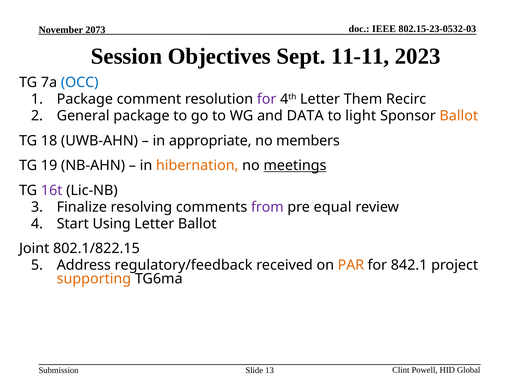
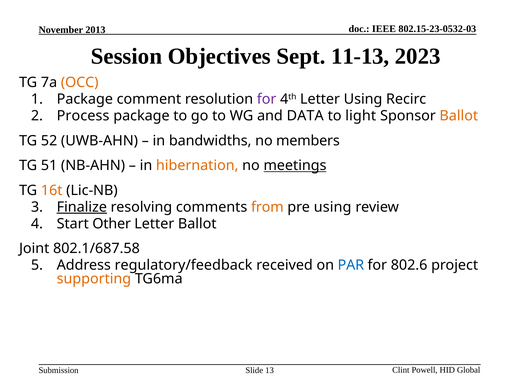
2073: 2073 -> 2013
11-11: 11-11 -> 11-13
OCC colour: blue -> orange
Letter Them: Them -> Using
General: General -> Process
18: 18 -> 52
appropriate: appropriate -> bandwidths
19: 19 -> 51
16t colour: purple -> orange
Finalize underline: none -> present
from colour: purple -> orange
pre equal: equal -> using
Using: Using -> Other
802.1/822.15: 802.1/822.15 -> 802.1/687.58
PAR colour: orange -> blue
842.1: 842.1 -> 802.6
